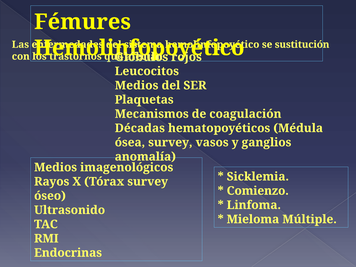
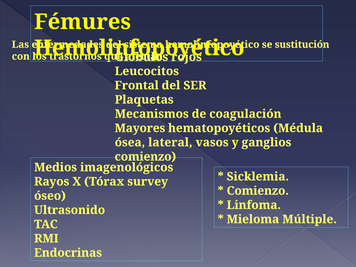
Medios at (137, 85): Medios -> Frontal
Décadas: Décadas -> Mayores
ósea survey: survey -> lateral
anomalía at (145, 157): anomalía -> comienzo
